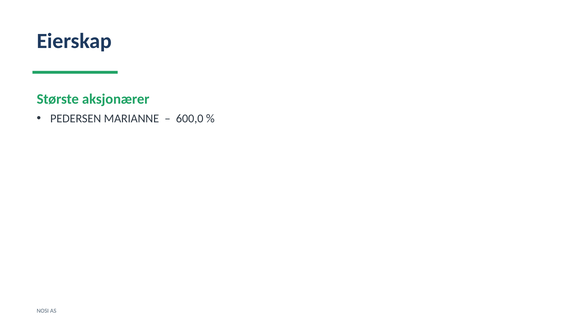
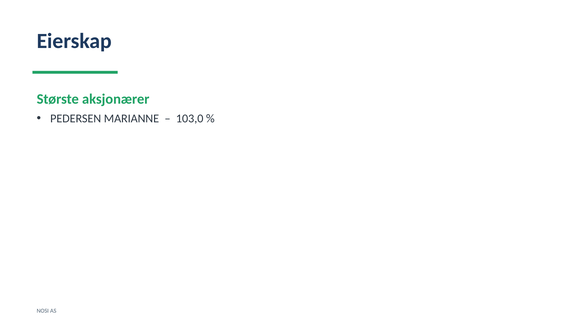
600,0: 600,0 -> 103,0
